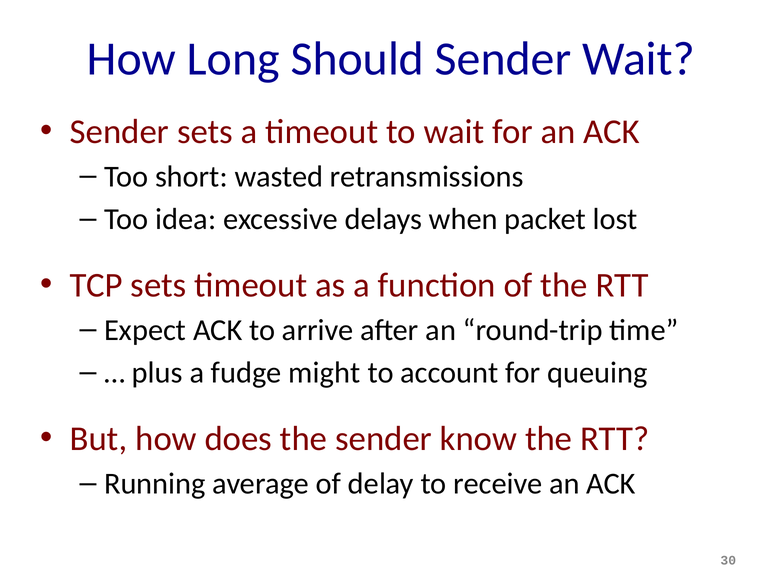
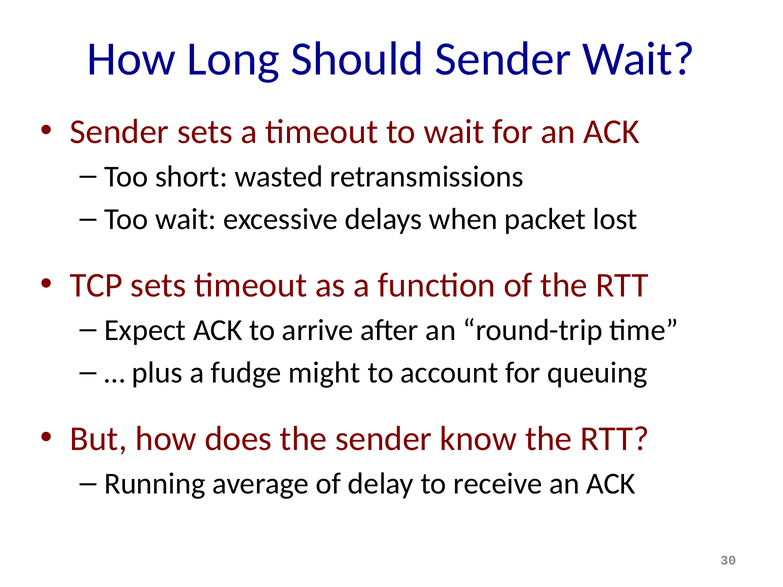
Too idea: idea -> wait
